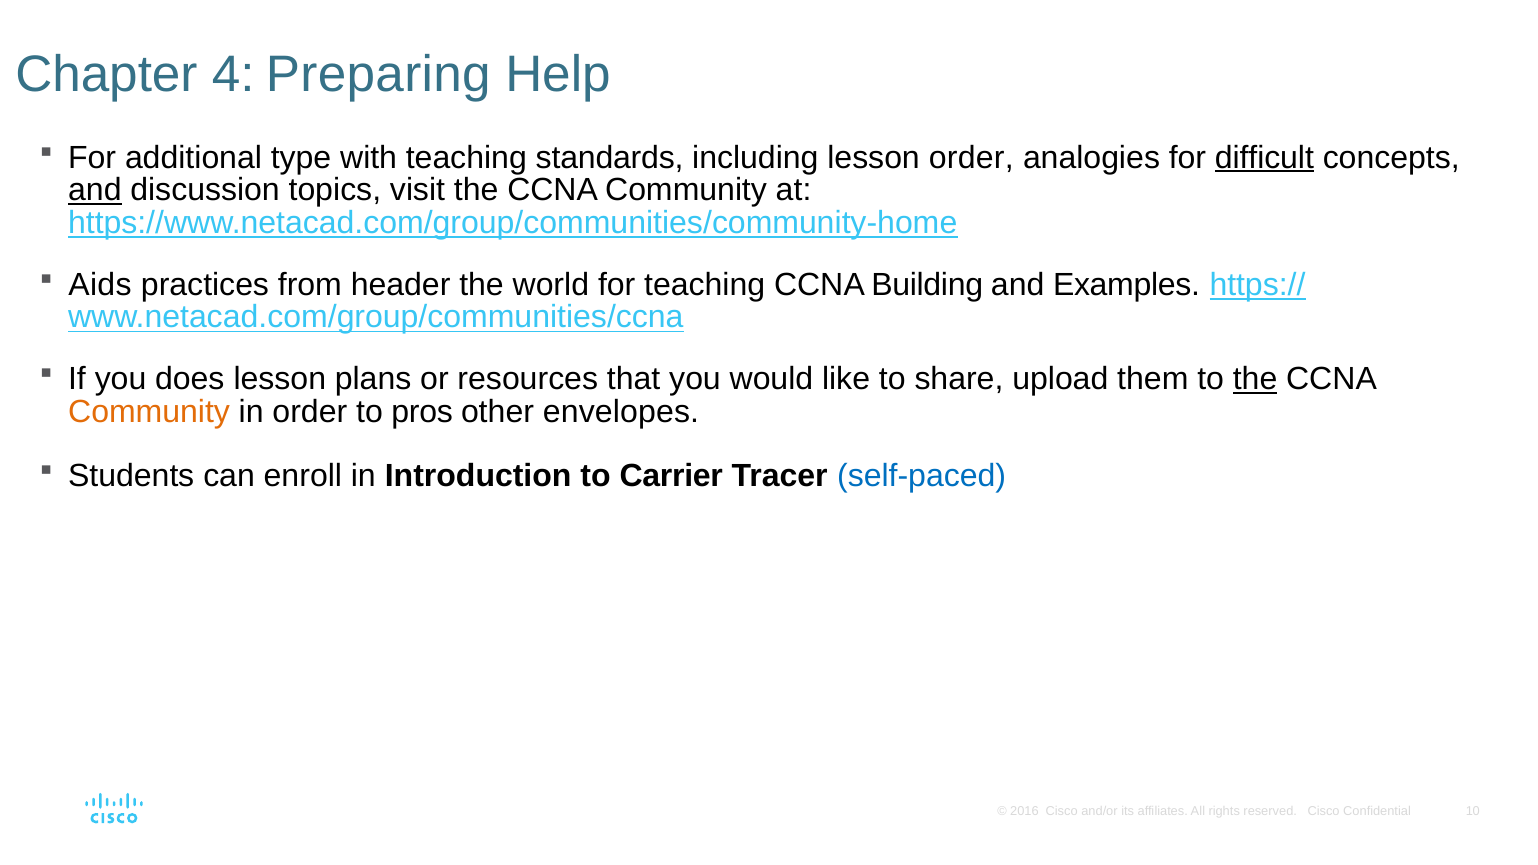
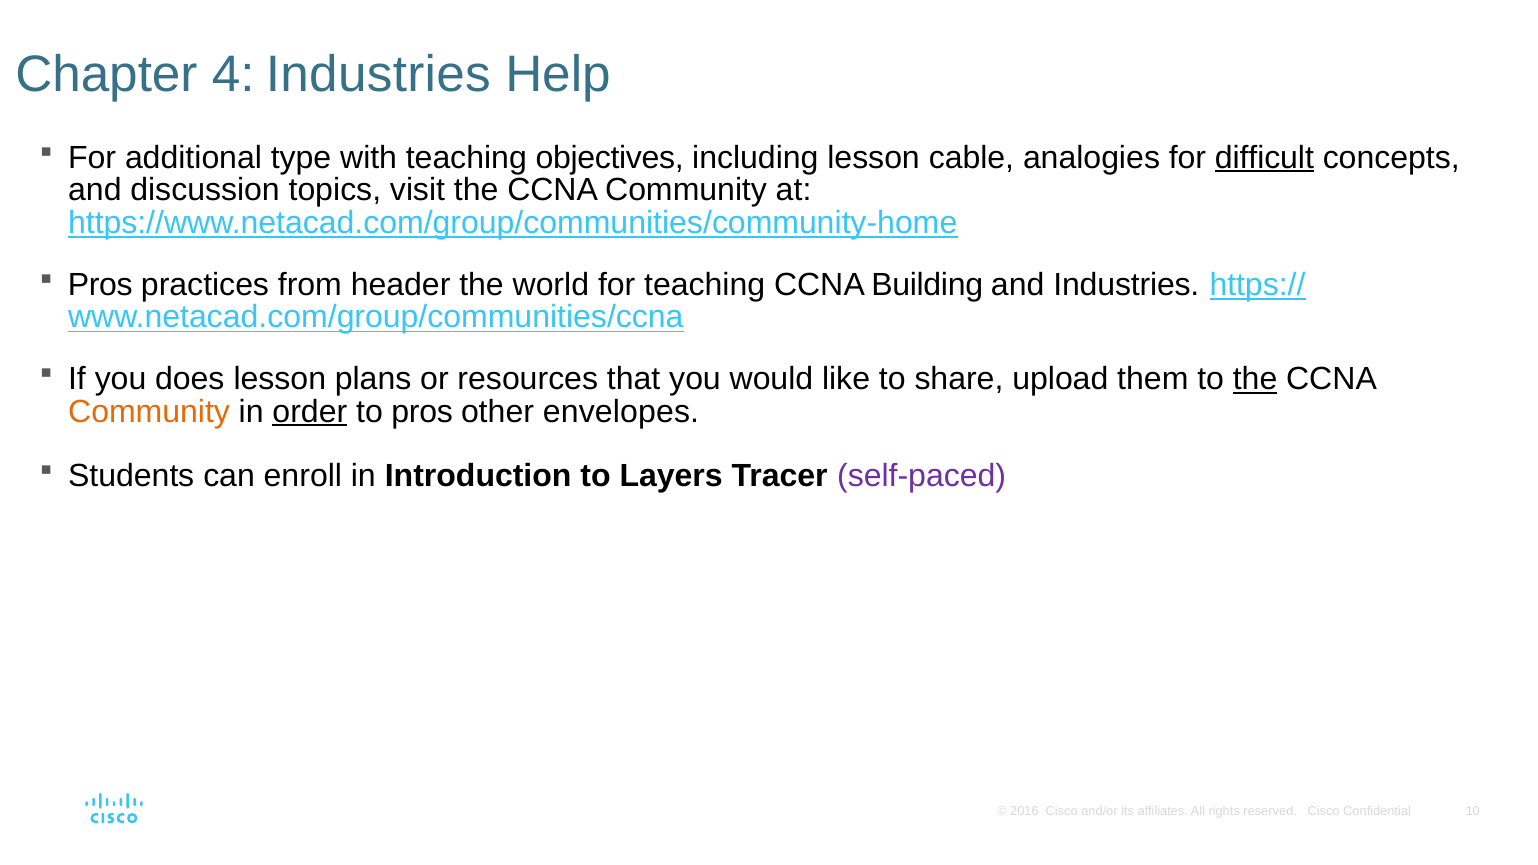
4 Preparing: Preparing -> Industries
standards: standards -> objectives
lesson order: order -> cable
and at (95, 190) underline: present -> none
Aids at (100, 285): Aids -> Pros
and Examples: Examples -> Industries
order at (310, 412) underline: none -> present
Carrier: Carrier -> Layers
self-paced colour: blue -> purple
